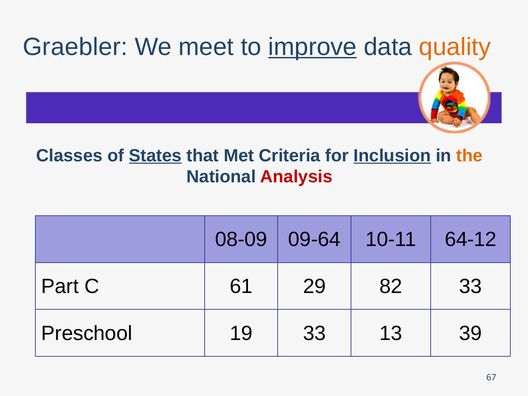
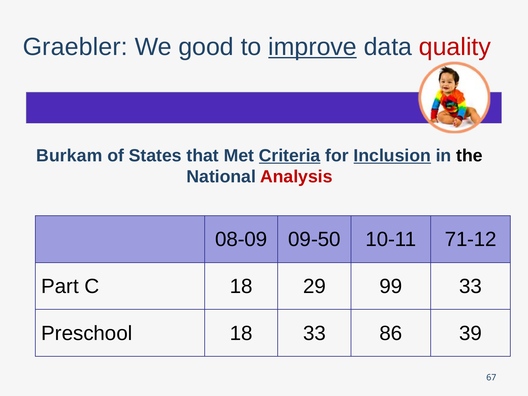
meet: meet -> good
quality colour: orange -> red
Classes: Classes -> Burkam
States underline: present -> none
Criteria underline: none -> present
the colour: orange -> black
09-64: 09-64 -> 09-50
64-12: 64-12 -> 71-12
C 61: 61 -> 18
82: 82 -> 99
Preschool 19: 19 -> 18
13: 13 -> 86
